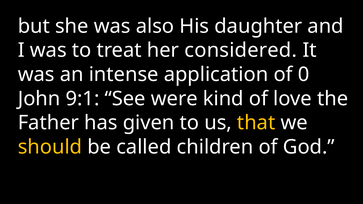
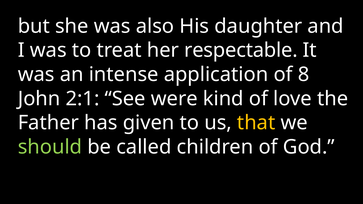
considered: considered -> respectable
0: 0 -> 8
9:1: 9:1 -> 2:1
should colour: yellow -> light green
